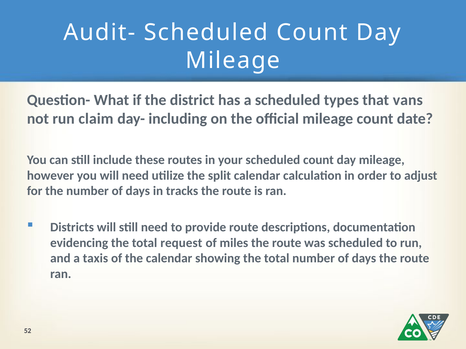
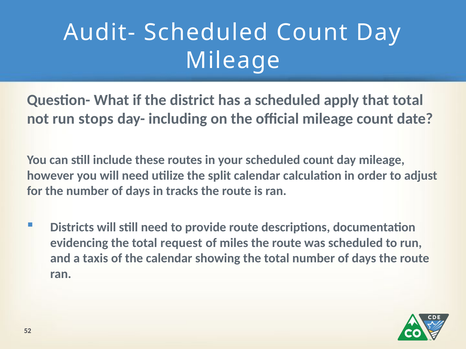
types: types -> apply
that vans: vans -> total
claim: claim -> stops
